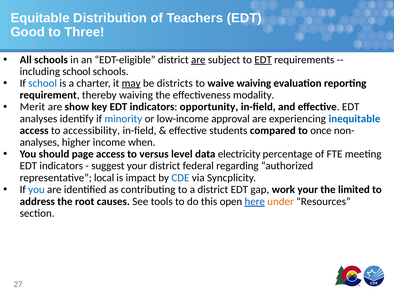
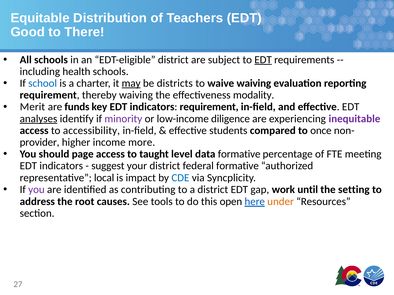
Three: Three -> There
are at (198, 60) underline: present -> none
including school: school -> health
show: show -> funds
indicators opportunity: opportunity -> requirement
analyses at (39, 119) underline: none -> present
minority colour: blue -> purple
approval: approval -> diligence
inequitable colour: blue -> purple
analyses at (40, 142): analyses -> provider
when: when -> more
versus: versus -> taught
data electricity: electricity -> formative
federal regarding: regarding -> formative
you at (36, 190) colour: blue -> purple
work your: your -> until
limited: limited -> setting
